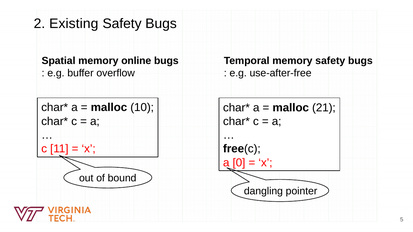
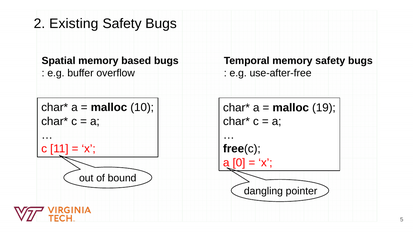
online: online -> based
21: 21 -> 19
